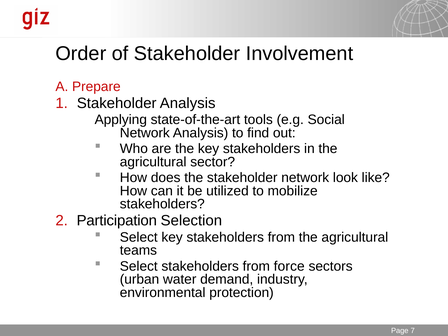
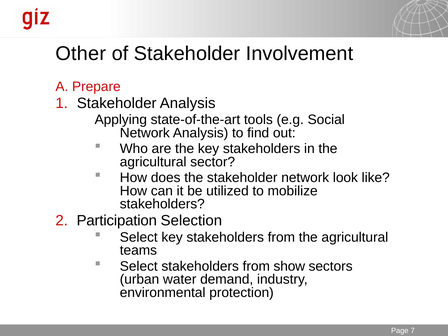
Order: Order -> Other
force: force -> show
